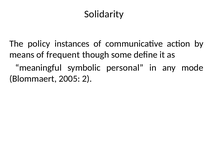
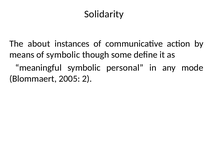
policy: policy -> about
of frequent: frequent -> symbolic
